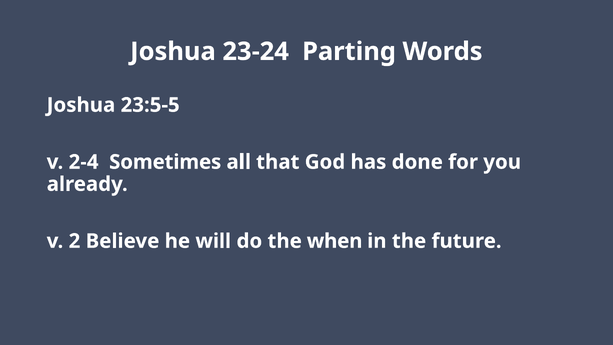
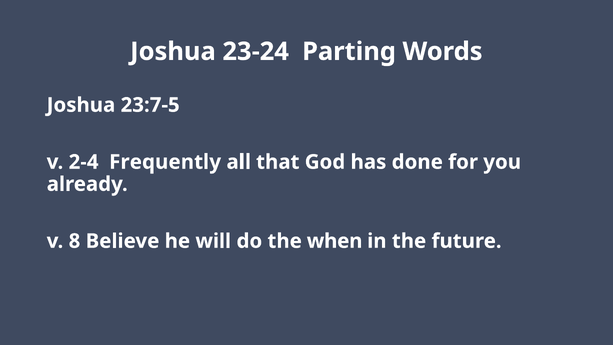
23:5-5: 23:5-5 -> 23:7-5
Sometimes: Sometimes -> Frequently
2: 2 -> 8
